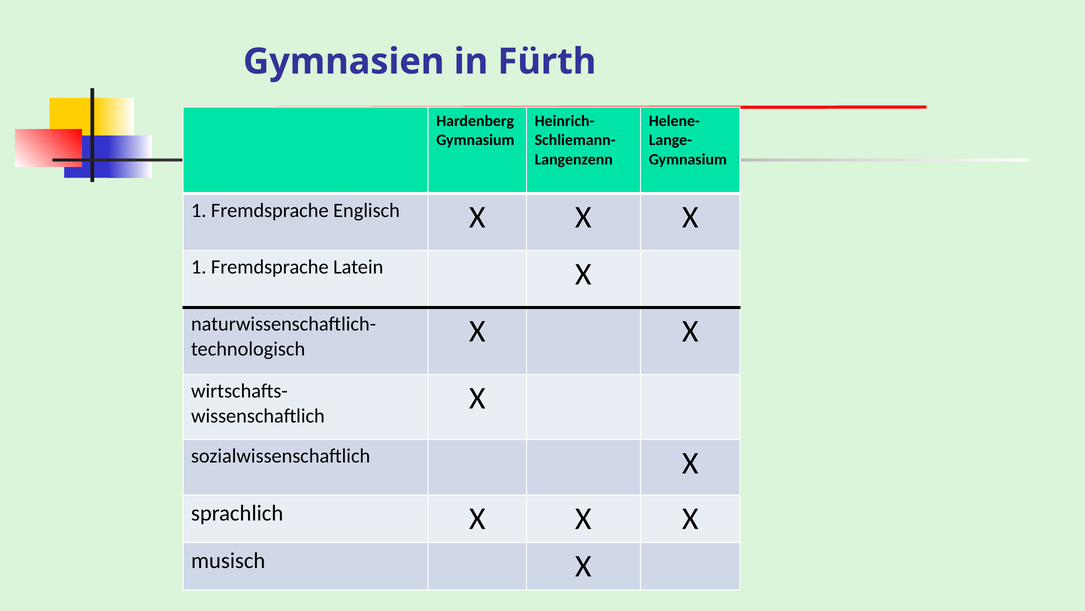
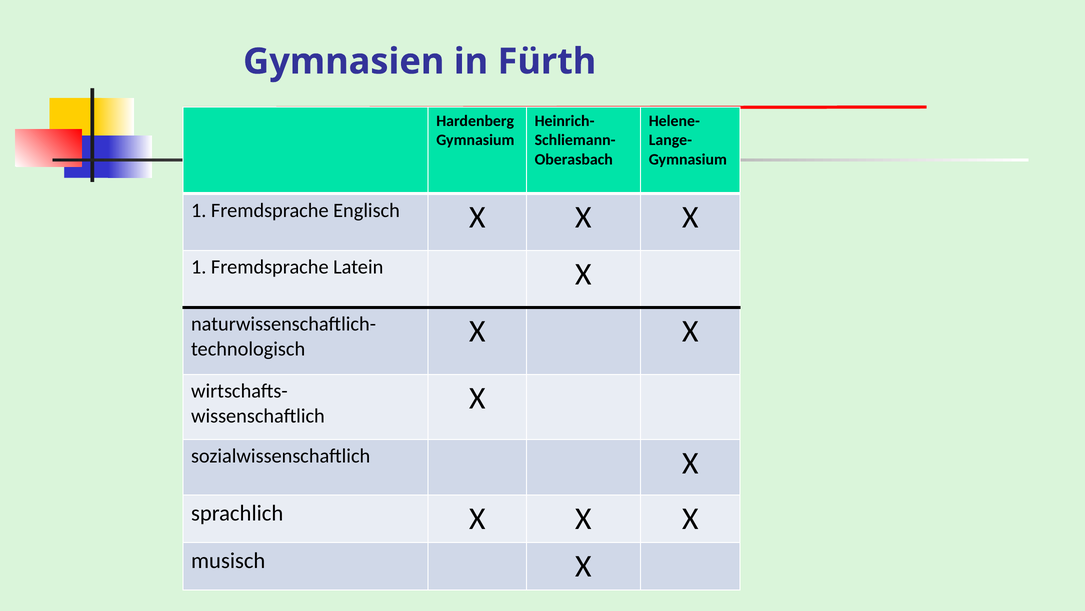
Langenzenn: Langenzenn -> Oberasbach
